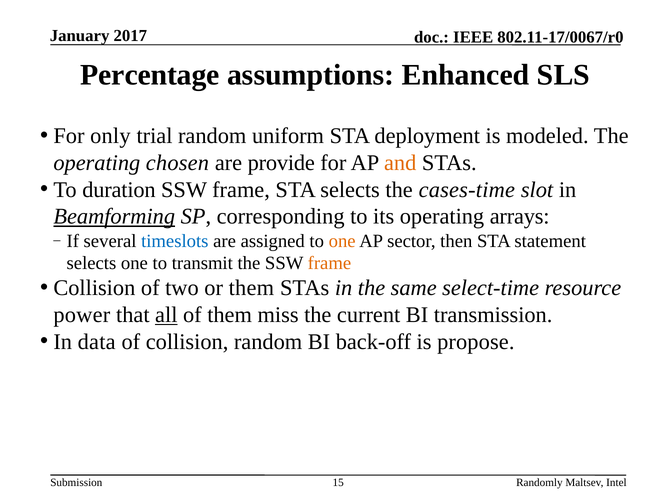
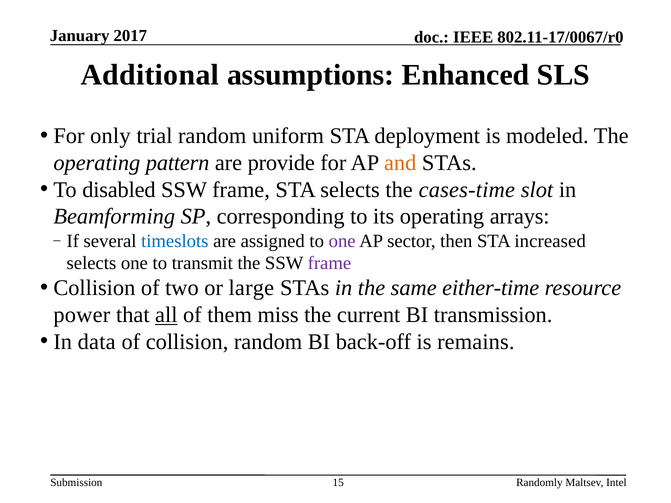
Percentage: Percentage -> Additional
chosen: chosen -> pattern
duration: duration -> disabled
Beamforming underline: present -> none
one at (342, 241) colour: orange -> purple
statement: statement -> increased
frame at (329, 263) colour: orange -> purple
or them: them -> large
select-time: select-time -> either-time
propose: propose -> remains
